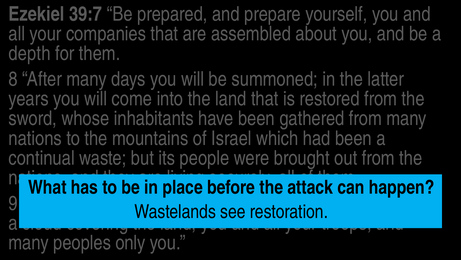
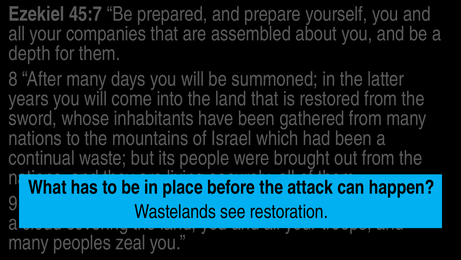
39:7: 39:7 -> 45:7
only: only -> zeal
